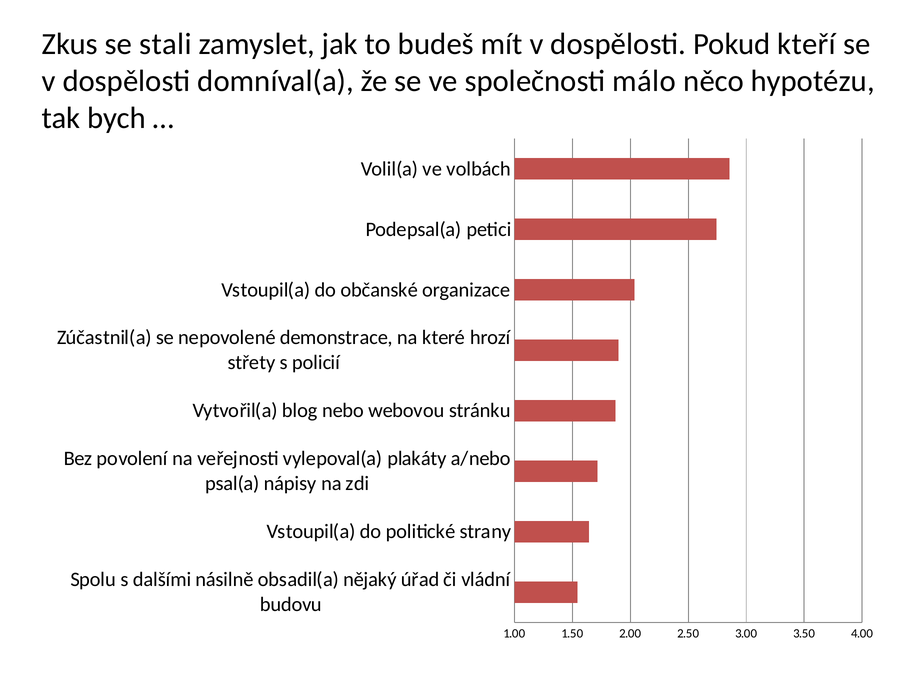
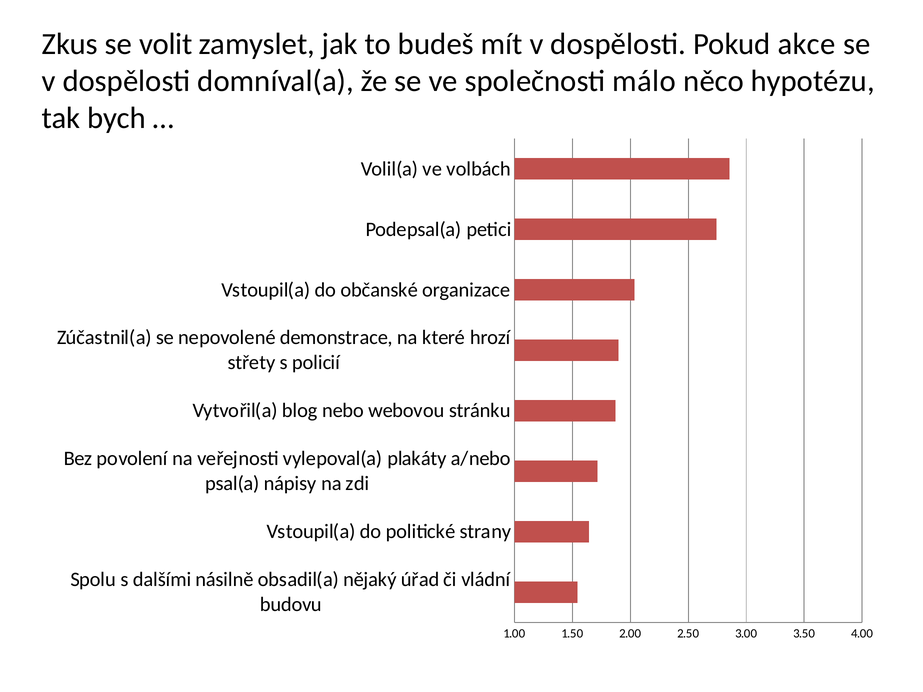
stali: stali -> volit
kteří: kteří -> akce
